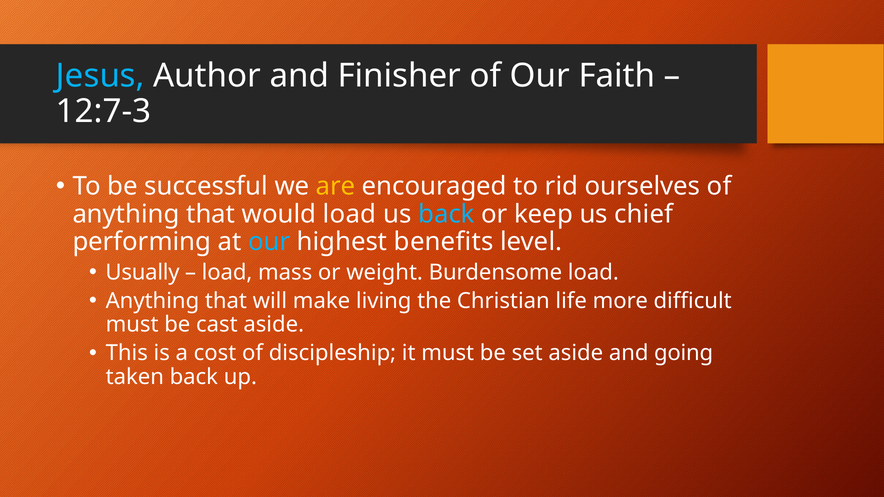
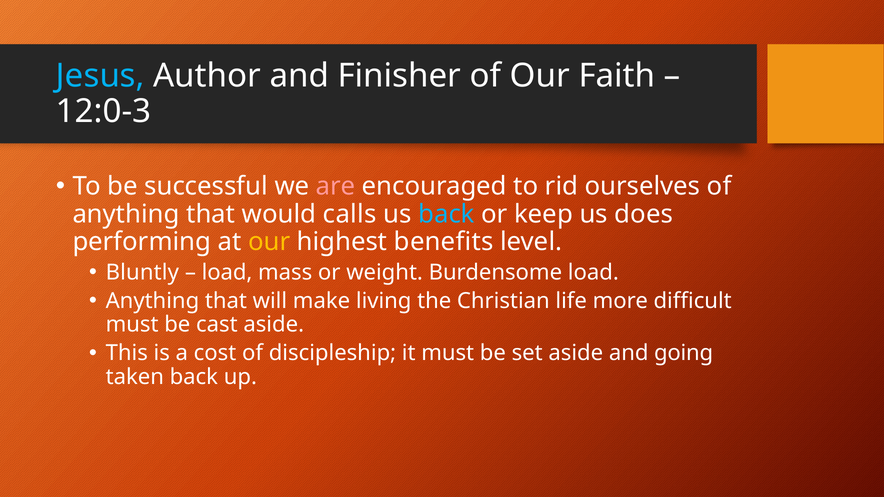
12:7-3: 12:7-3 -> 12:0-3
are colour: yellow -> pink
would load: load -> calls
chief: chief -> does
our at (269, 242) colour: light blue -> yellow
Usually: Usually -> Bluntly
